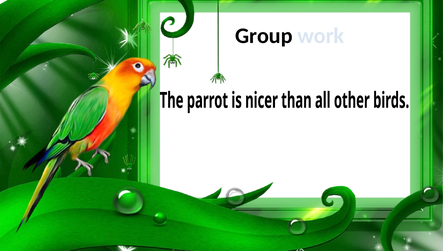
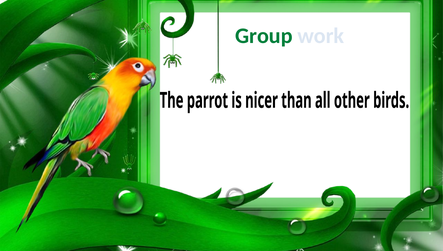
Group colour: black -> green
